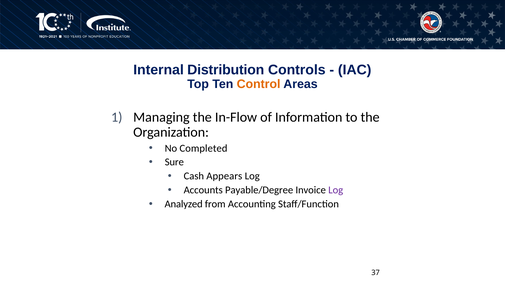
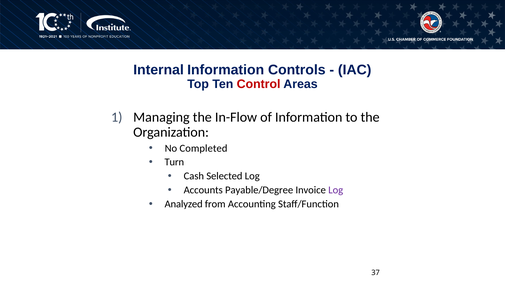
Internal Distribution: Distribution -> Information
Control colour: orange -> red
Sure: Sure -> Turn
Appears: Appears -> Selected
